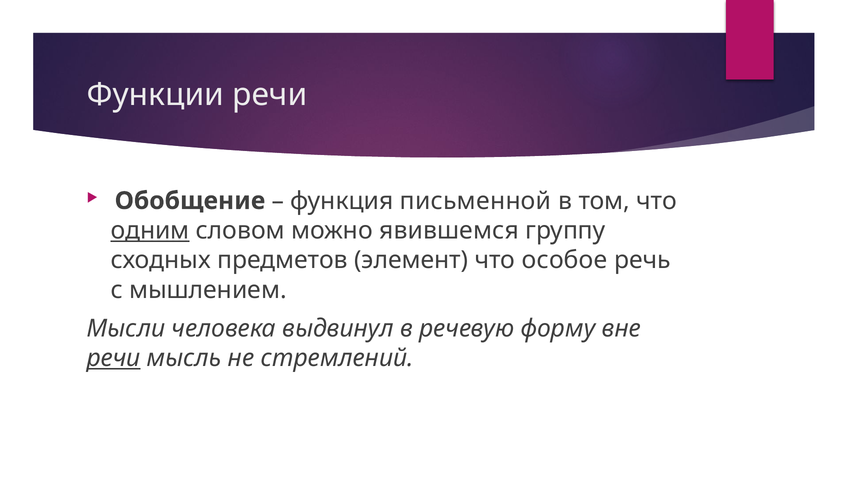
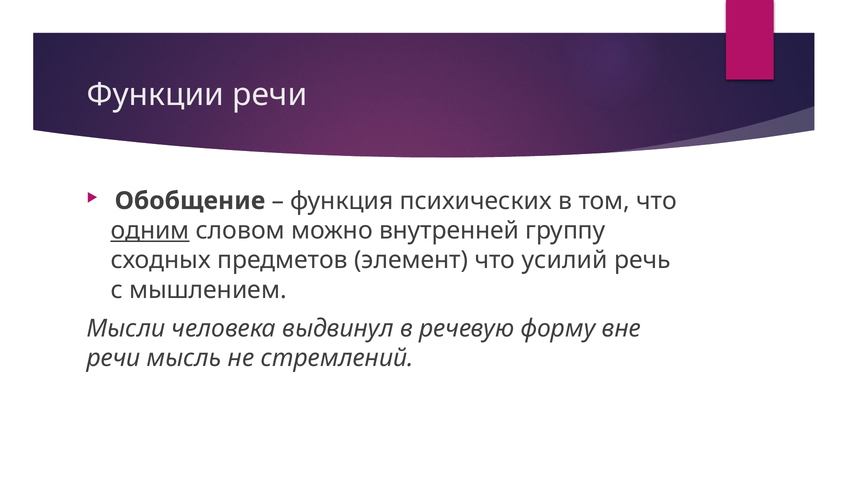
письменной: письменной -> психических
явившемся: явившемся -> внутренней
особое: особое -> усилий
речи at (114, 358) underline: present -> none
